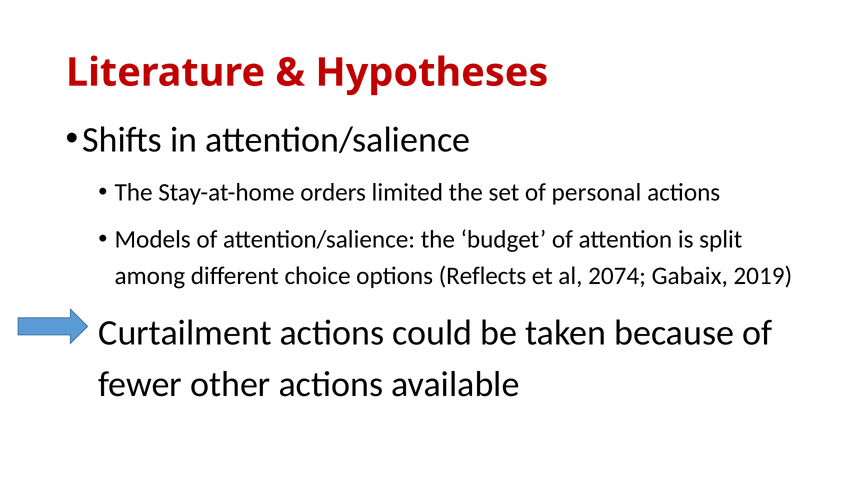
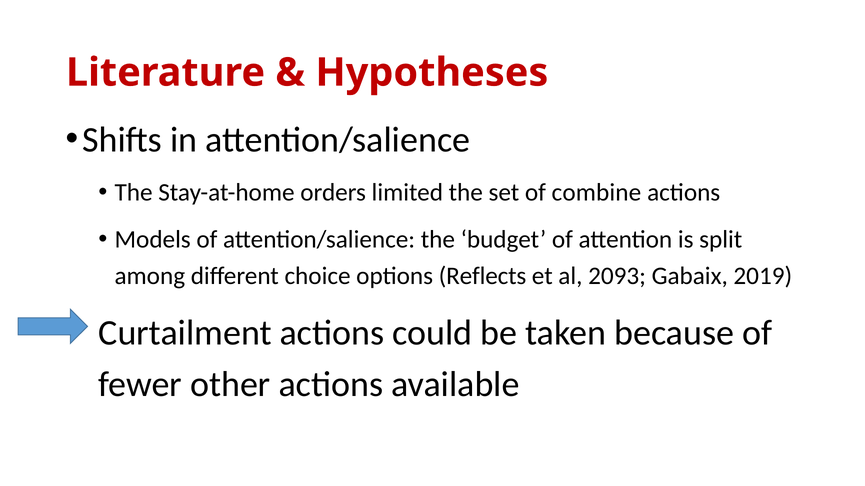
personal: personal -> combine
2074: 2074 -> 2093
